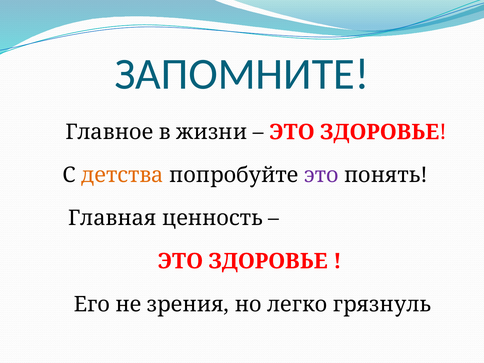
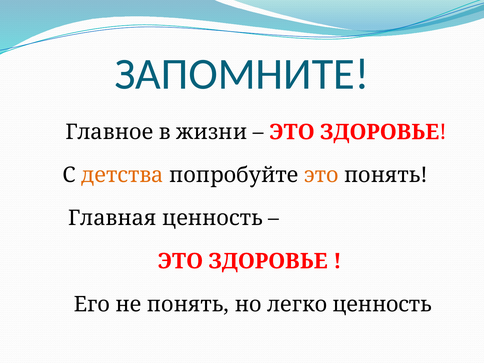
это at (321, 175) colour: purple -> orange
не зрения: зрения -> понять
легко грязнуль: грязнуль -> ценность
